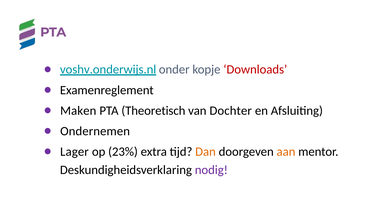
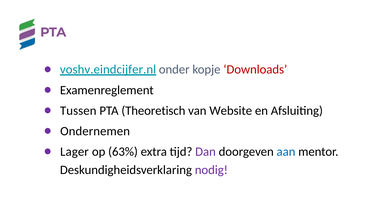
voshv.onderwijs.nl: voshv.onderwijs.nl -> voshv.eindcijfer.nl
Maken: Maken -> Tussen
Dochter: Dochter -> Website
23%: 23% -> 63%
Dan colour: orange -> purple
aan colour: orange -> blue
